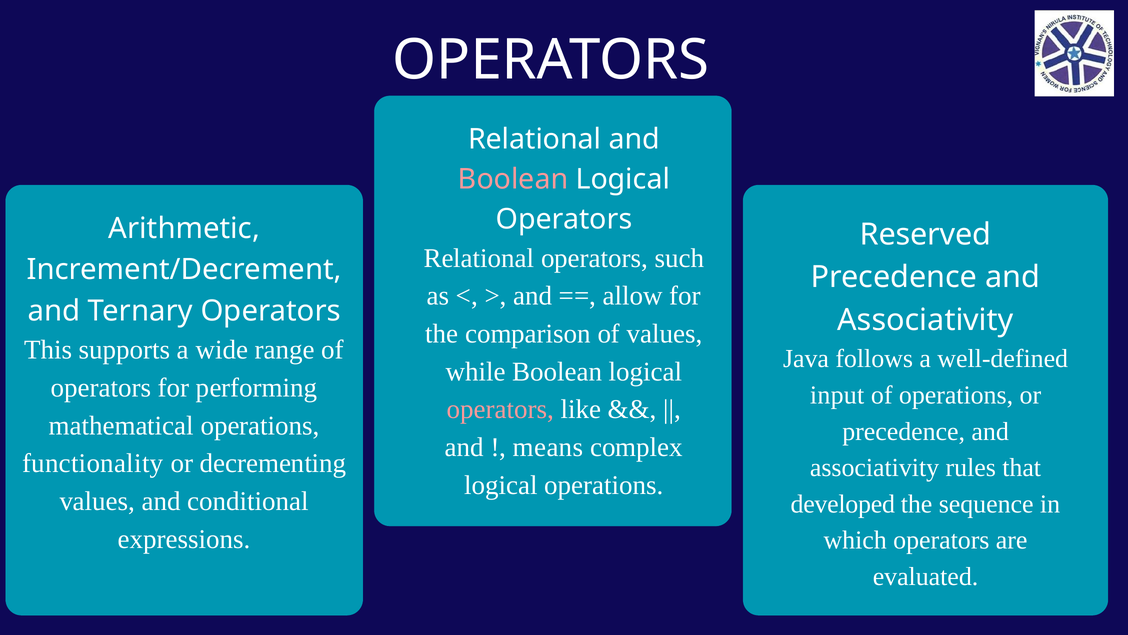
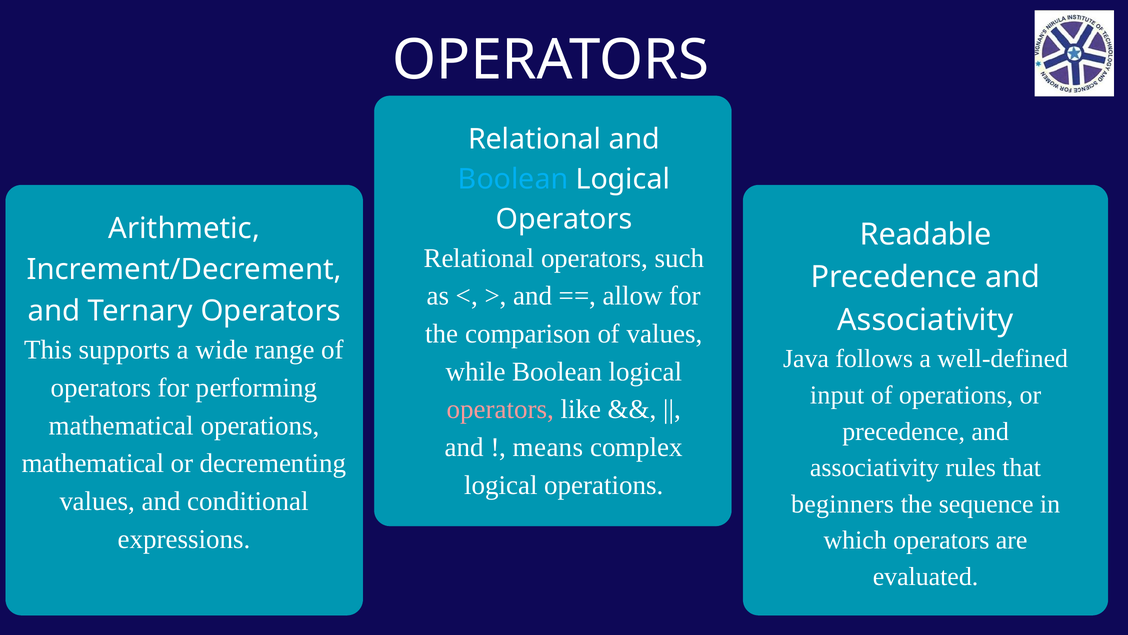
Boolean at (513, 179) colour: pink -> light blue
Reserved: Reserved -> Readable
functionality at (93, 463): functionality -> mathematical
developed: developed -> beginners
